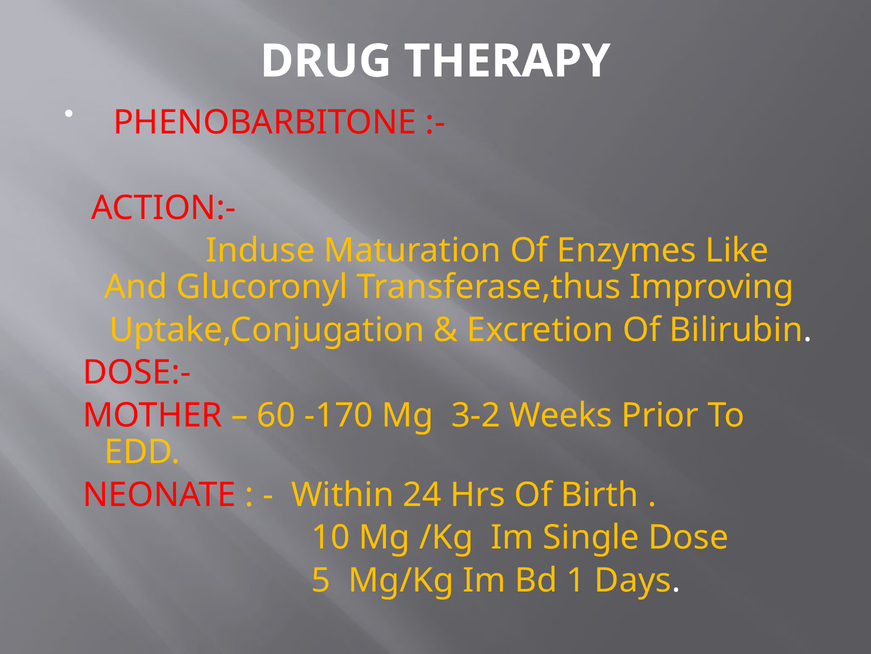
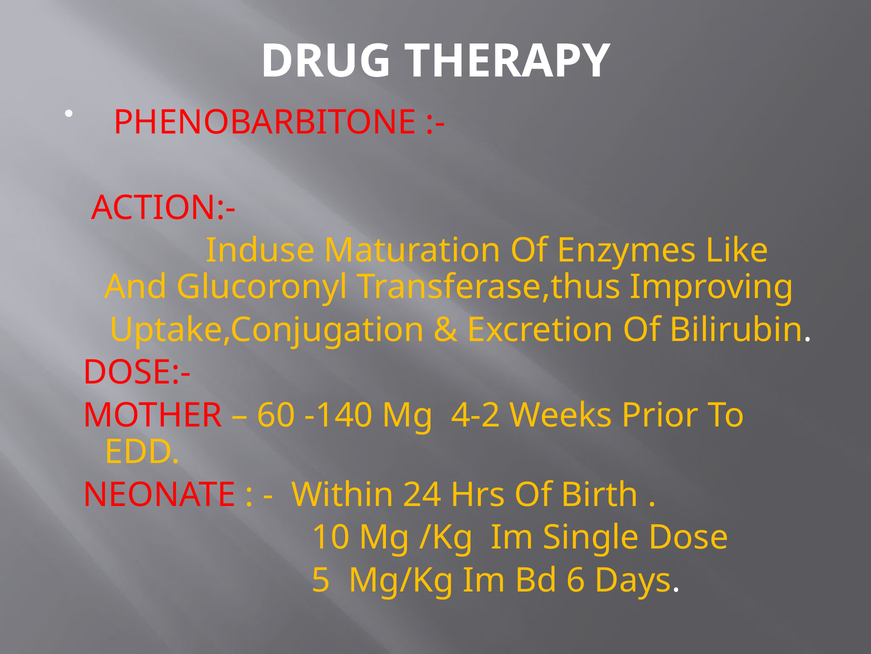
-170: -170 -> -140
3-2: 3-2 -> 4-2
1: 1 -> 6
